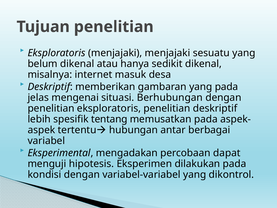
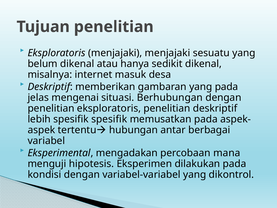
spesifik tentang: tentang -> spesifik
dapat: dapat -> mana
